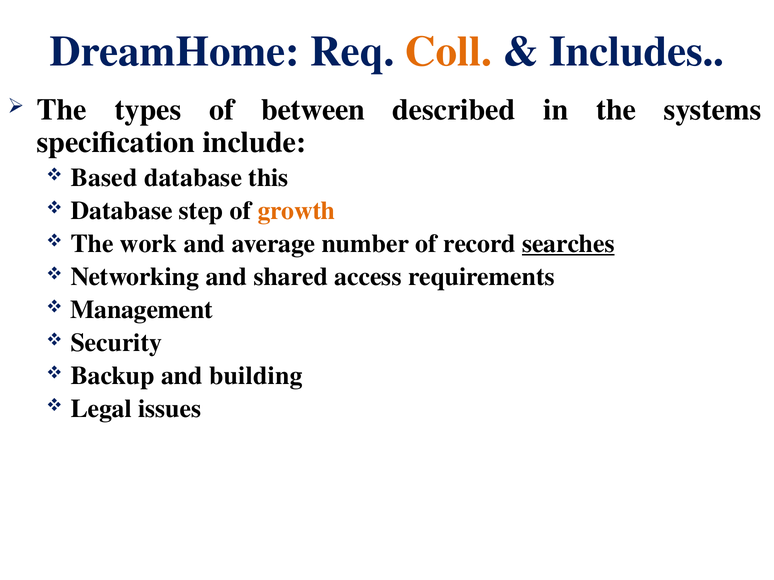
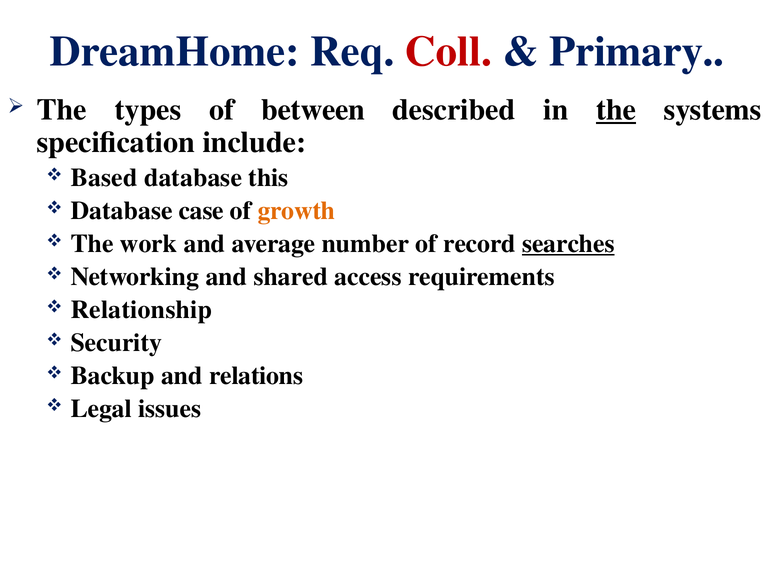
Coll colour: orange -> red
Includes: Includes -> Primary
the at (616, 110) underline: none -> present
step: step -> case
Management: Management -> Relationship
building: building -> relations
